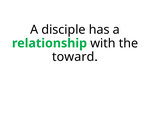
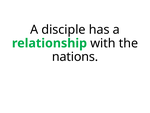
toward: toward -> nations
